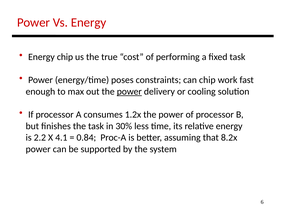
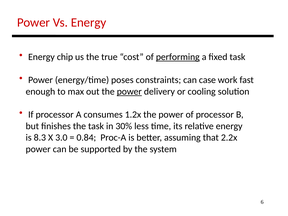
performing underline: none -> present
can chip: chip -> case
2.2: 2.2 -> 8.3
4.1: 4.1 -> 3.0
8.2x: 8.2x -> 2.2x
